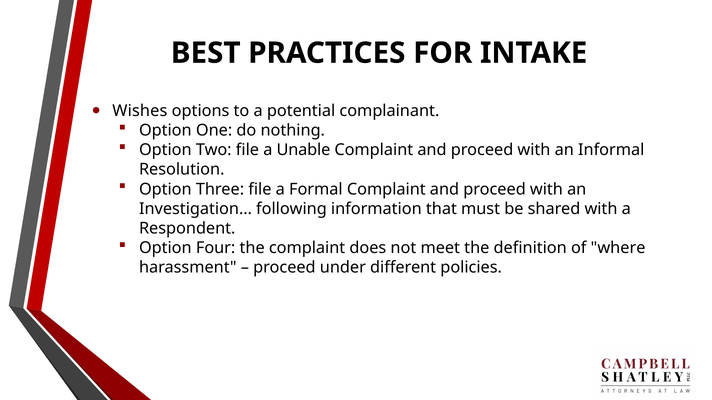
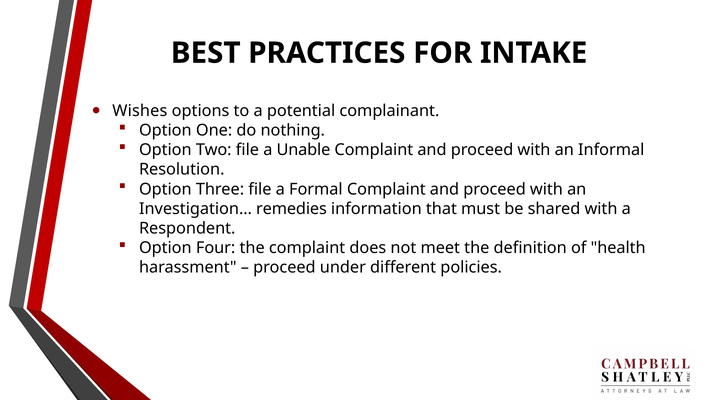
following: following -> remedies
where: where -> health
